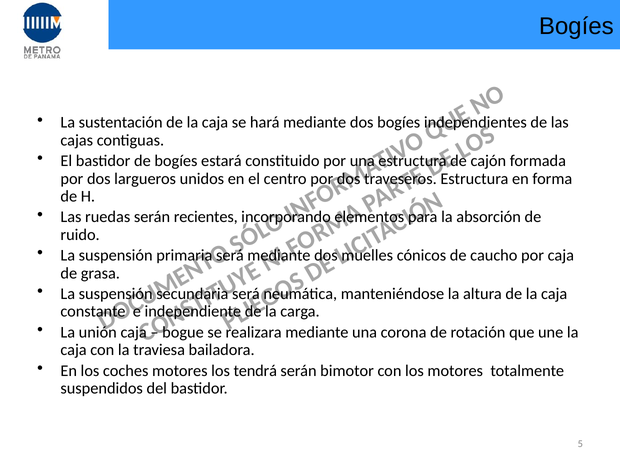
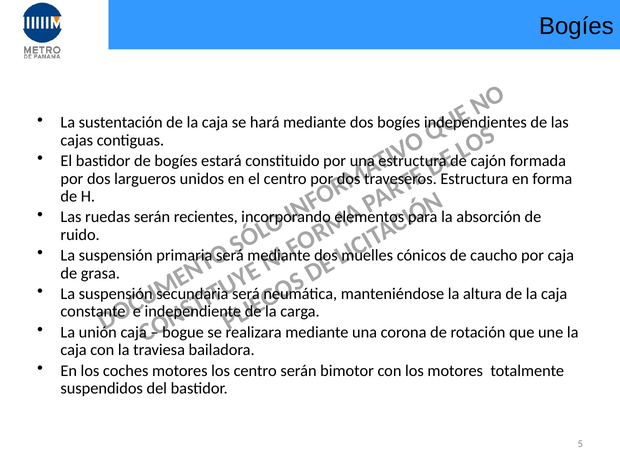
los tendrá: tendrá -> centro
